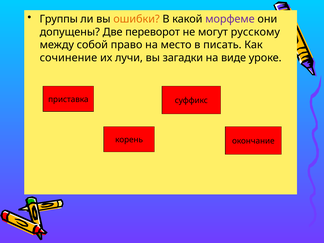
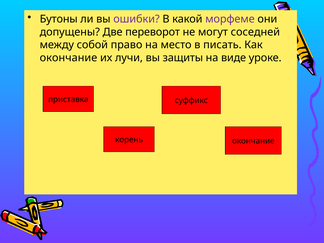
Группы: Группы -> Бутоны
ошибки colour: orange -> purple
русскому: русскому -> соседней
сочинение at (68, 58): сочинение -> окончание
загадки: загадки -> защиты
